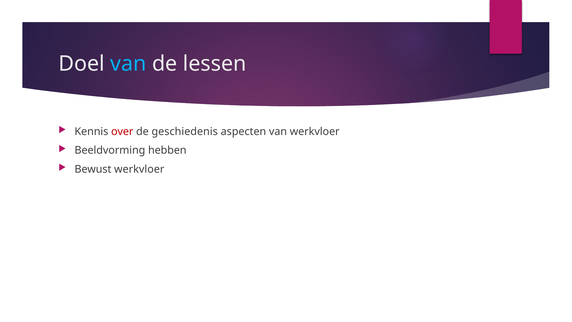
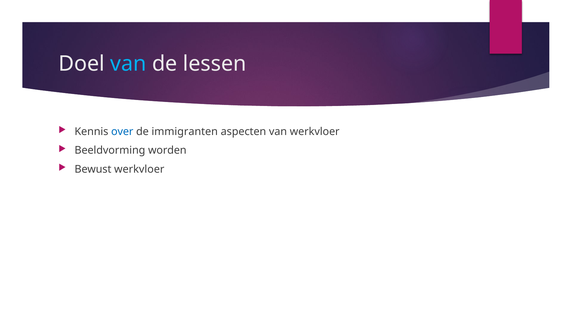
over colour: red -> blue
geschiedenis: geschiedenis -> immigranten
hebben: hebben -> worden
